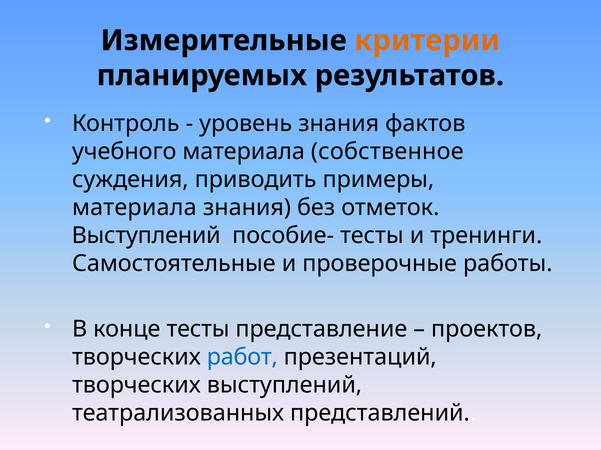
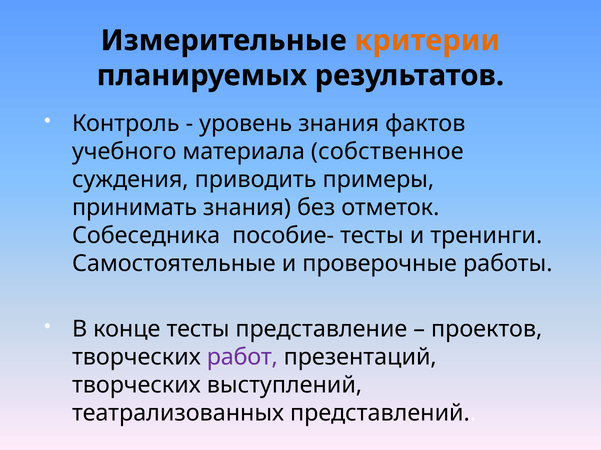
материала at (134, 208): материала -> принимать
Выступлений at (146, 236): Выступлений -> Собеседника
работ colour: blue -> purple
